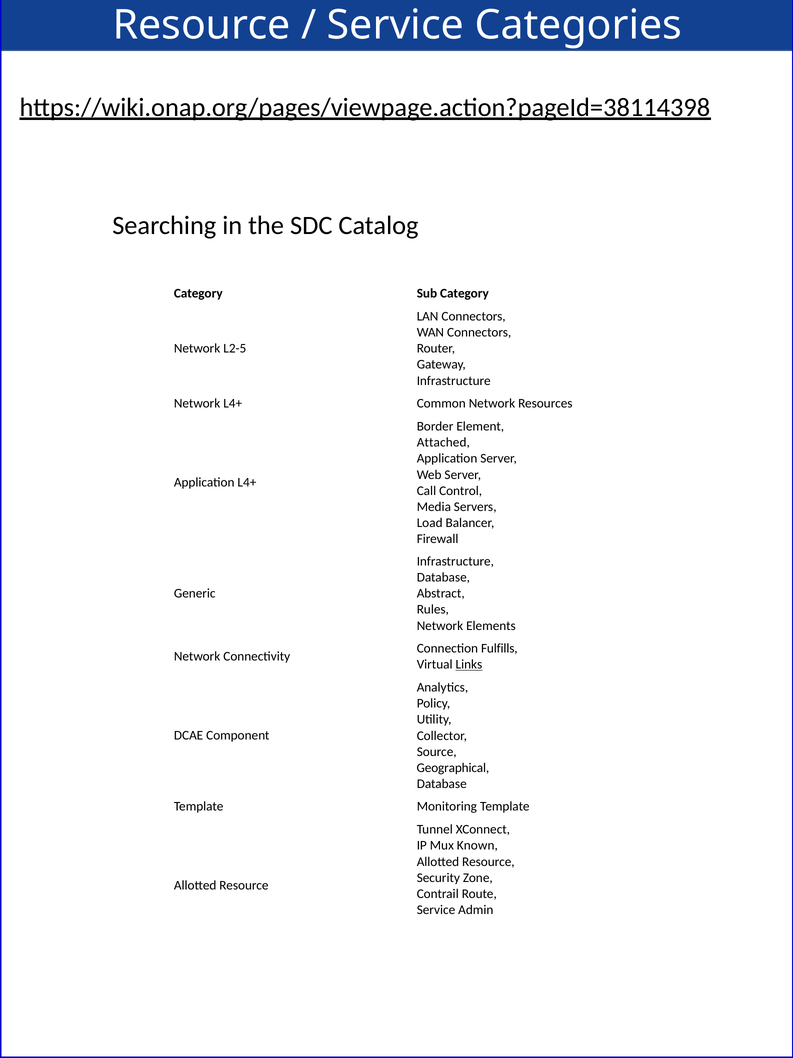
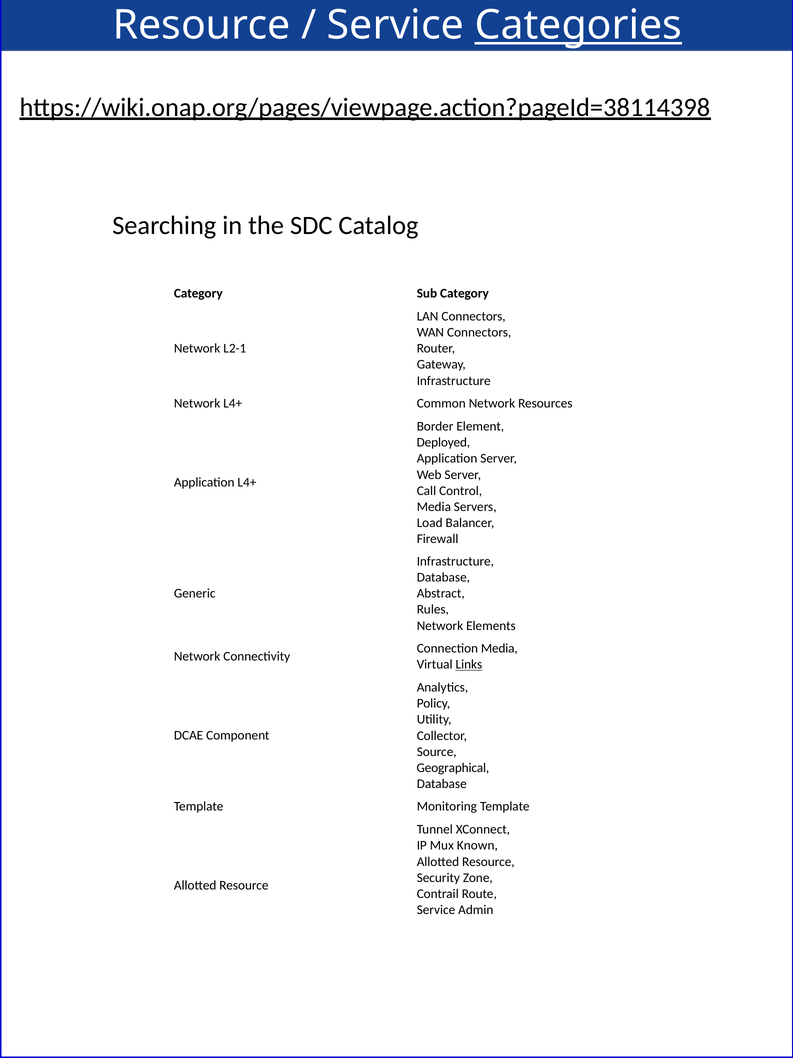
Categories underline: none -> present
L2-5: L2-5 -> L2-1
Attached: Attached -> Deployed
Connection Fulfills: Fulfills -> Media
